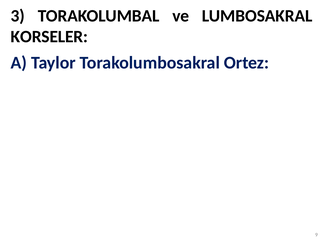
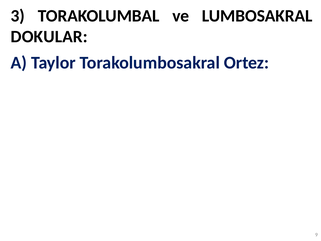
KORSELER: KORSELER -> DOKULAR
